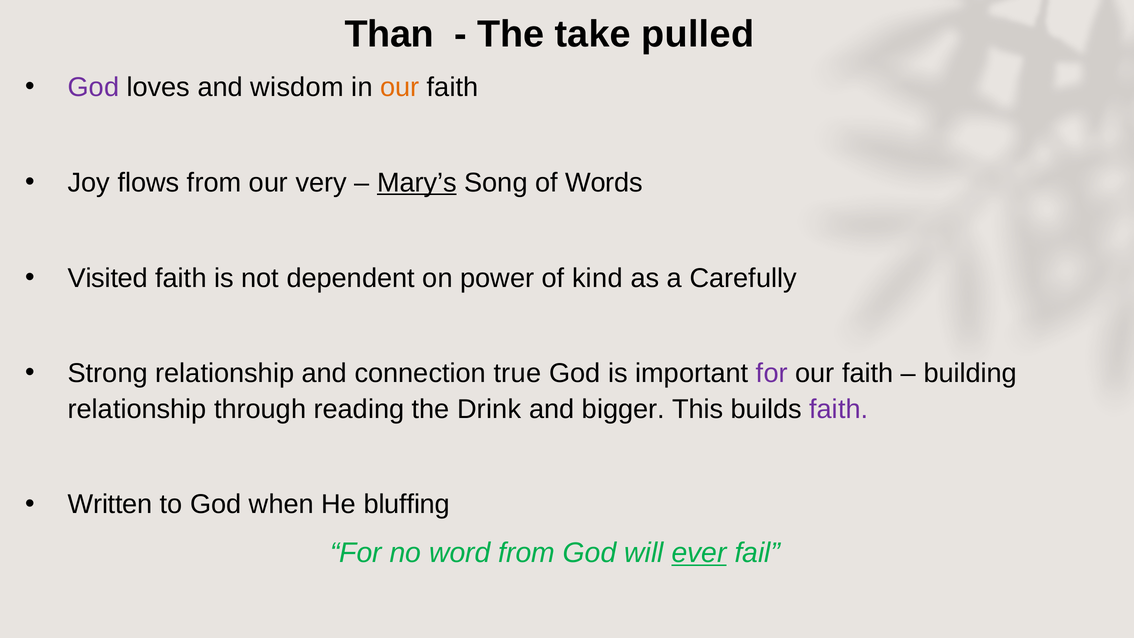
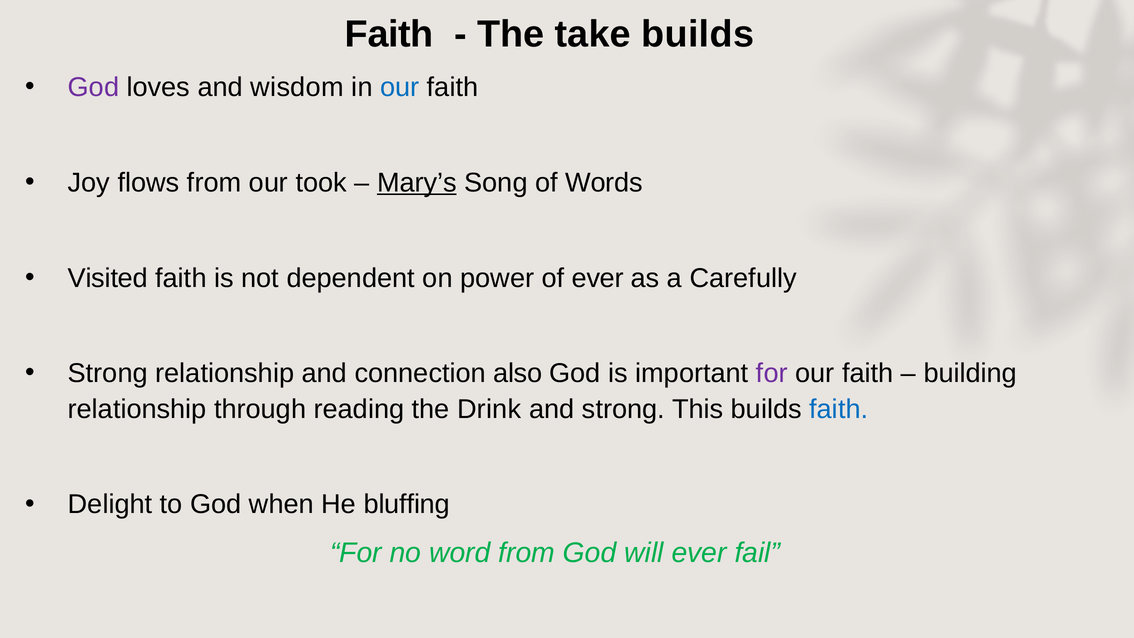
Than at (389, 34): Than -> Faith
take pulled: pulled -> builds
our at (400, 87) colour: orange -> blue
very: very -> took
of kind: kind -> ever
true: true -> also
and bigger: bigger -> strong
faith at (839, 409) colour: purple -> blue
Written: Written -> Delight
ever at (699, 553) underline: present -> none
